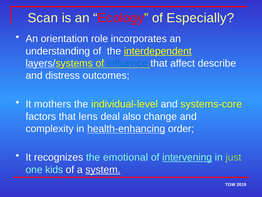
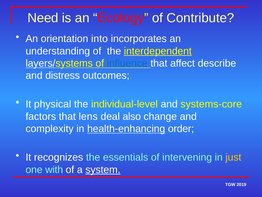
Scan: Scan -> Need
Especially: Especially -> Contribute
role: role -> into
mothers: mothers -> physical
emotional: emotional -> essentials
intervening underline: present -> none
just colour: light green -> yellow
kids: kids -> with
